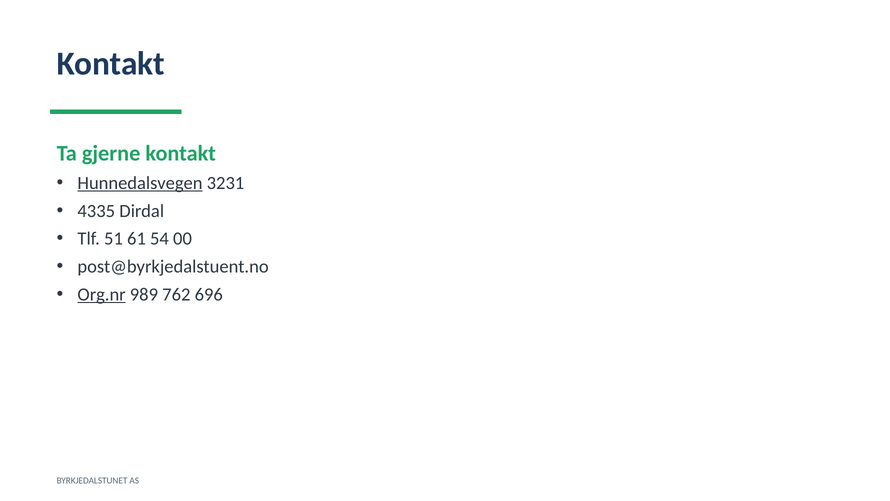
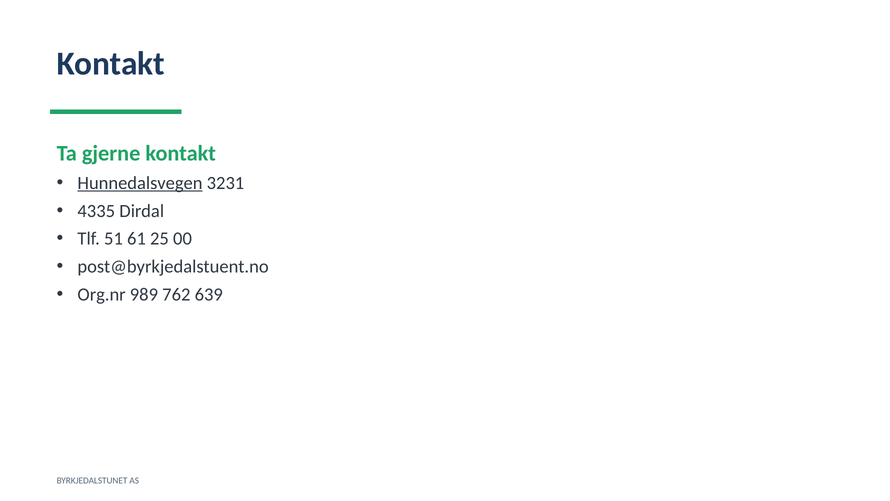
54: 54 -> 25
Org.nr underline: present -> none
696: 696 -> 639
